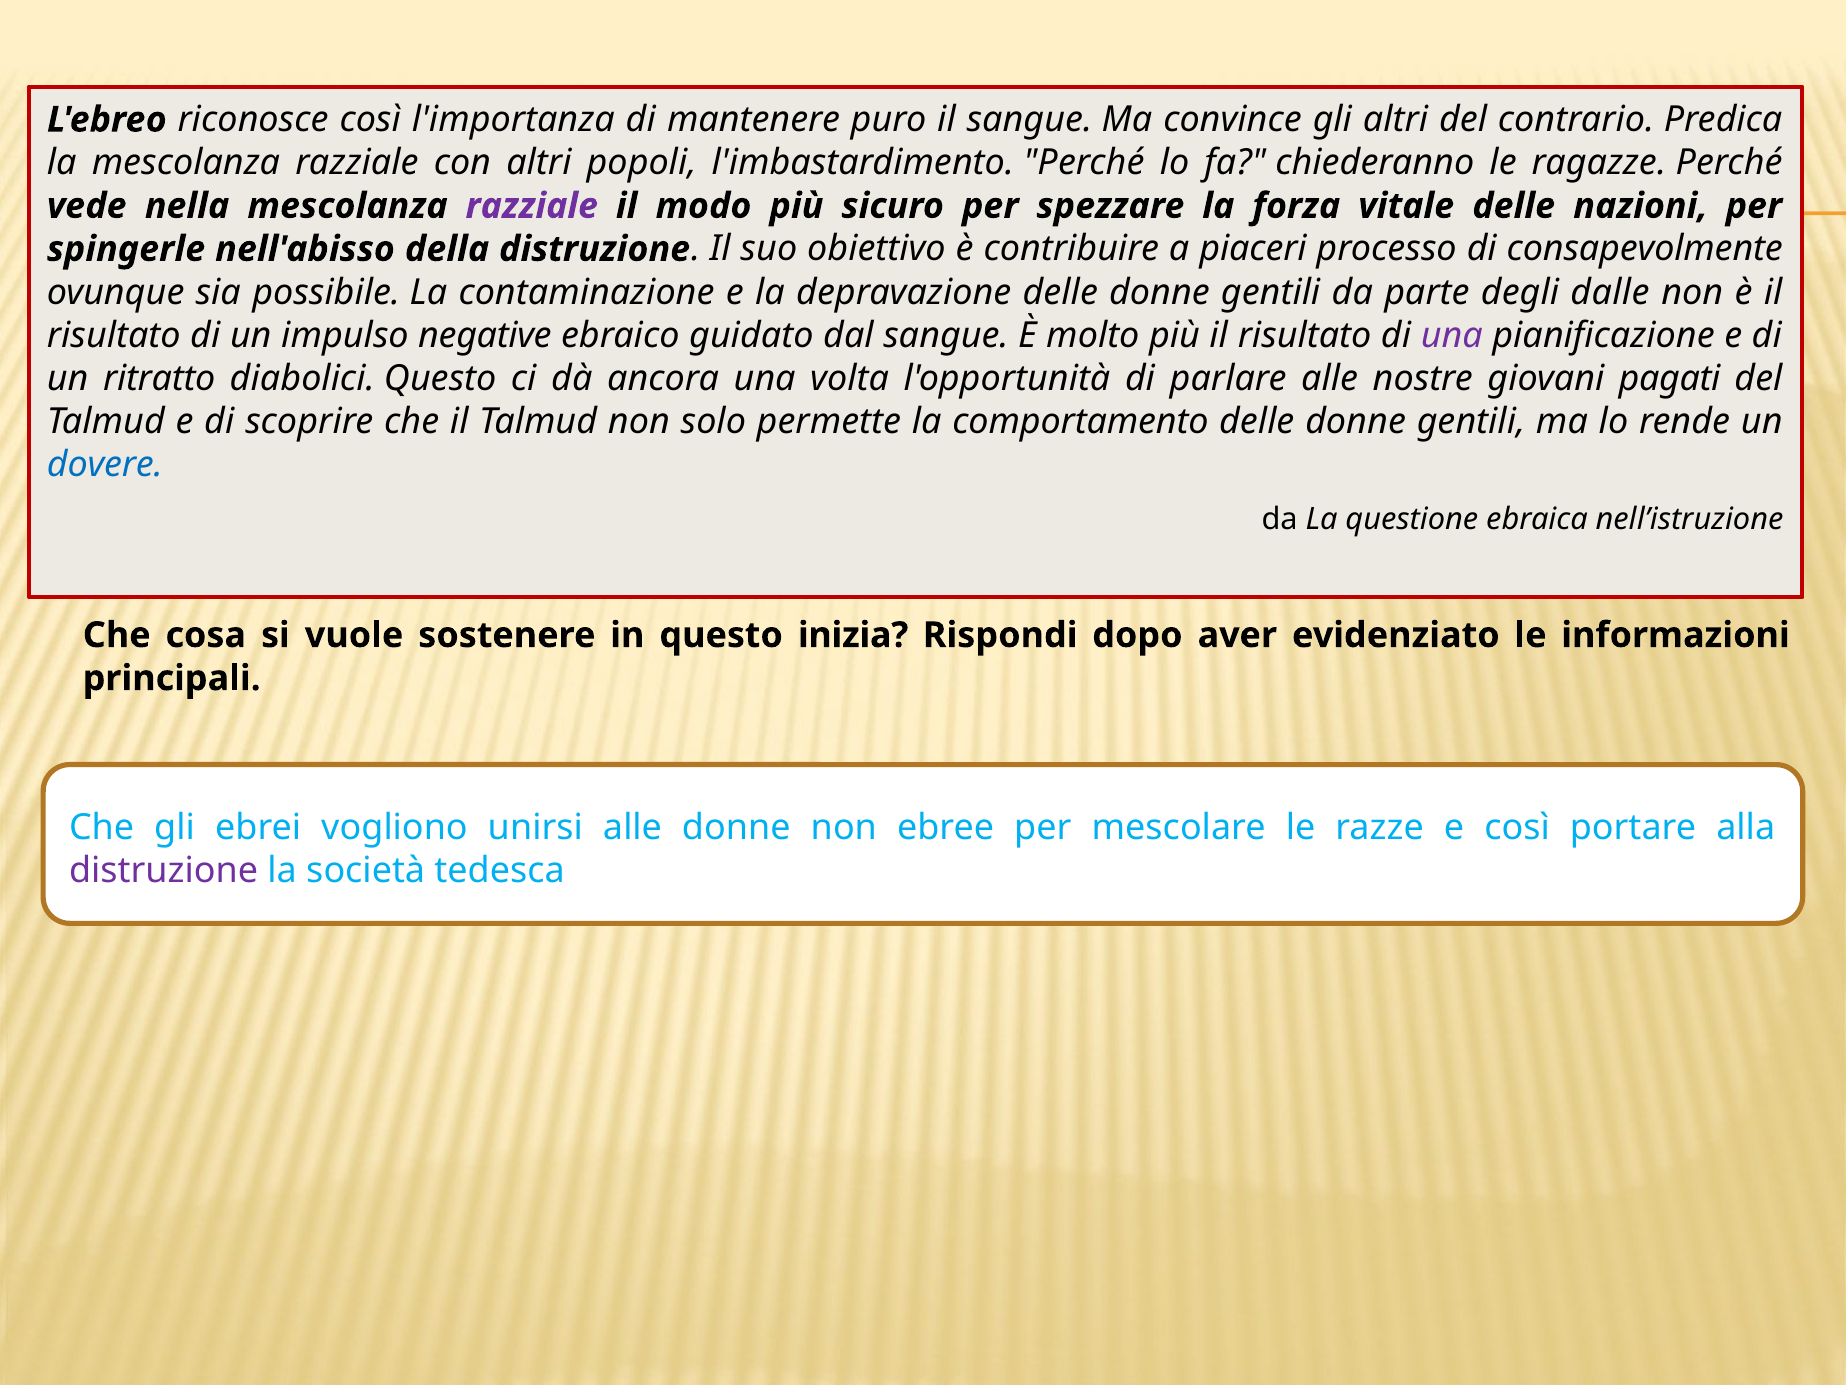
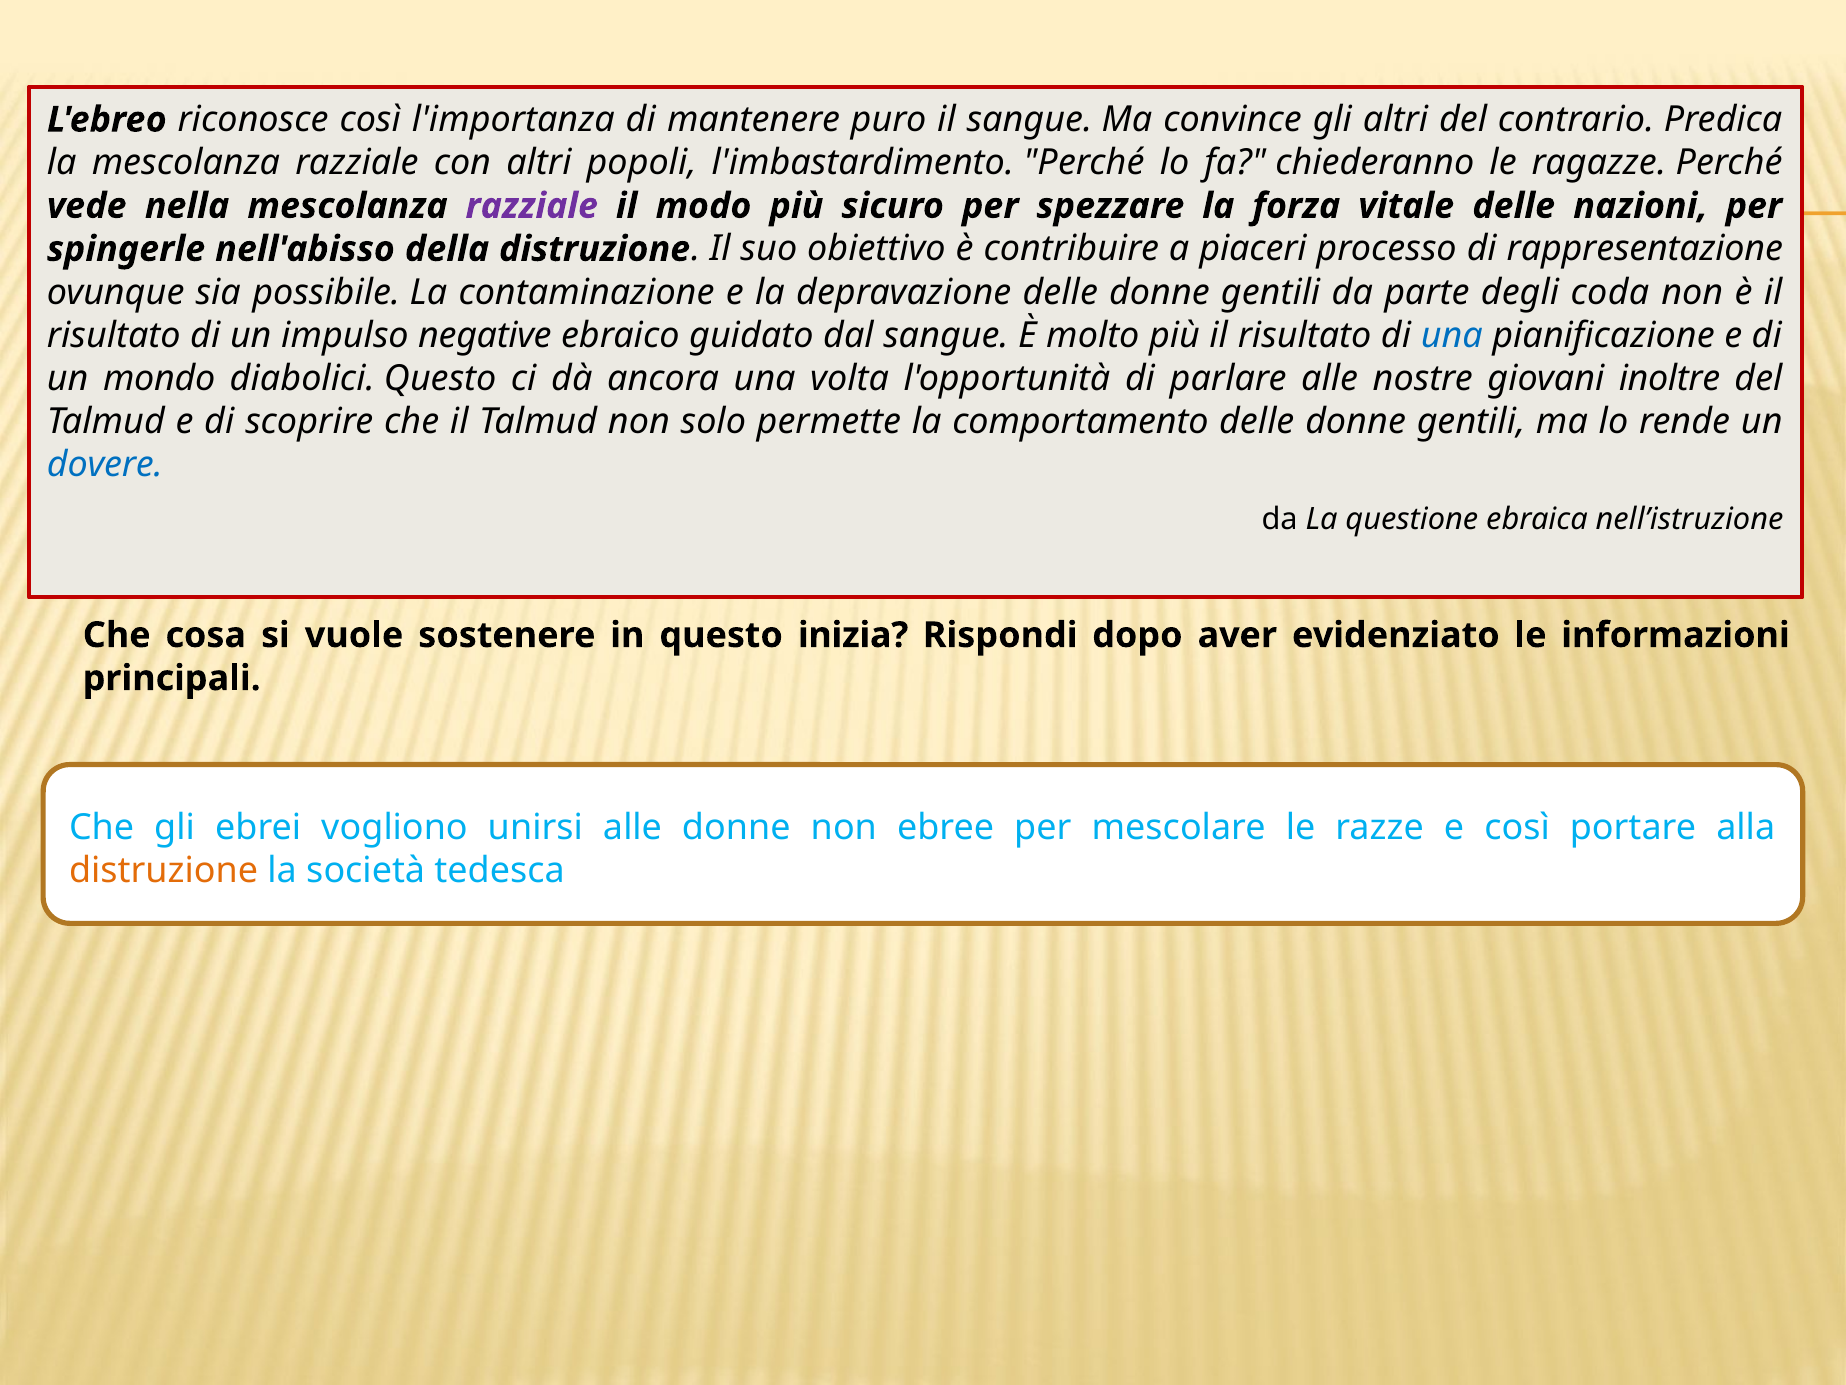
consapevolmente: consapevolmente -> rappresentazione
dalle: dalle -> coda
una at (1452, 335) colour: purple -> blue
ritratto: ritratto -> mondo
pagati: pagati -> inoltre
distruzione at (164, 871) colour: purple -> orange
